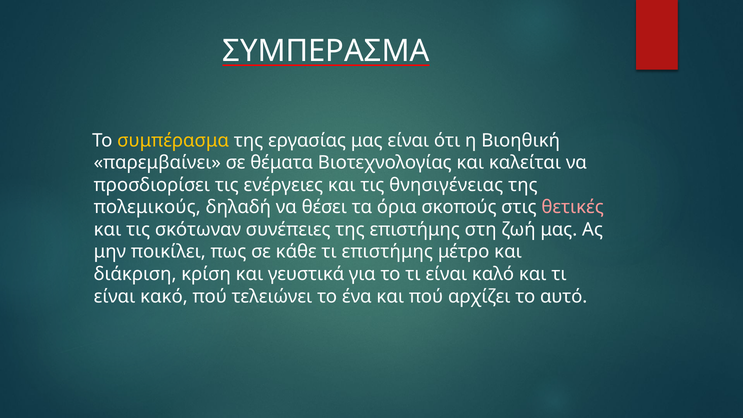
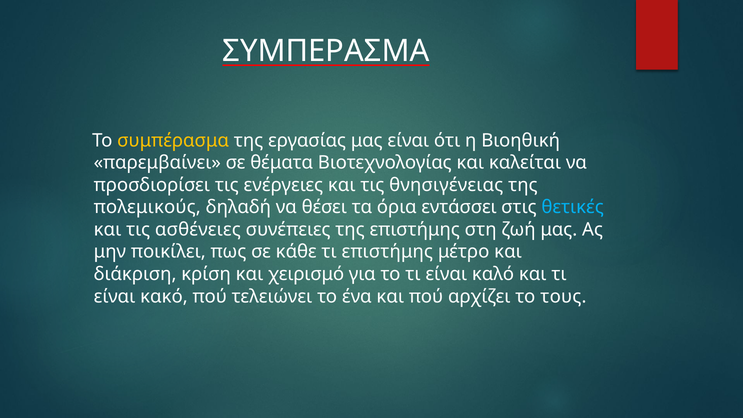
σκοπούς: σκοπούς -> εντάσσει
θετικές colour: pink -> light blue
σκότωναν: σκότωναν -> ασθένειες
γευστικά: γευστικά -> χειρισμό
αυτό: αυτό -> τους
